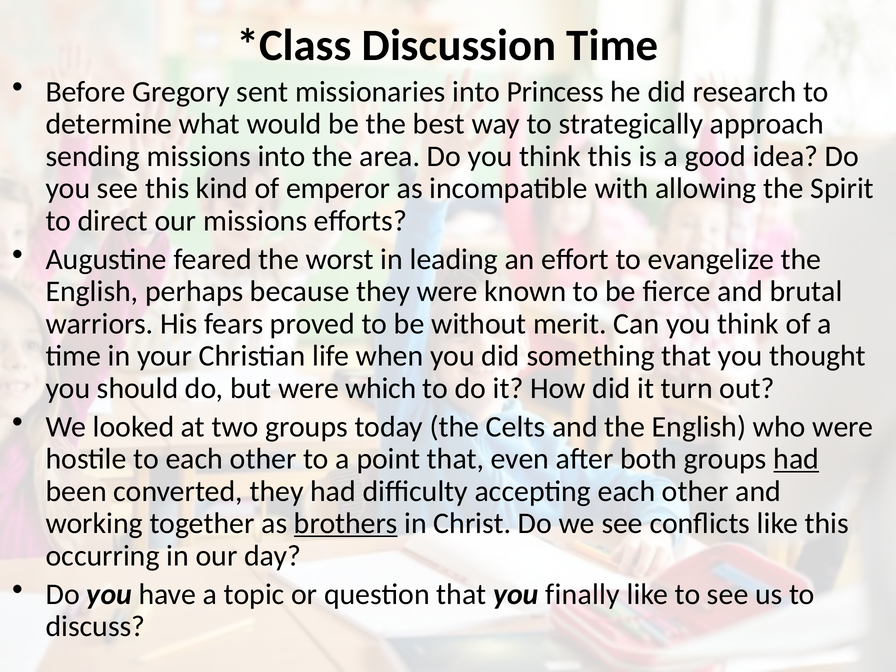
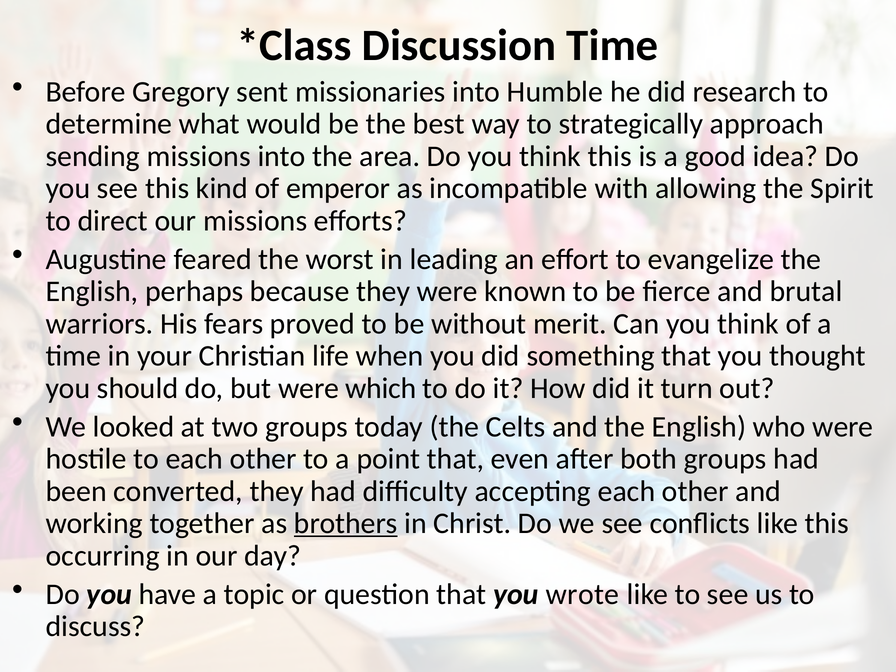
Princess: Princess -> Humble
had at (796, 459) underline: present -> none
finally: finally -> wrote
